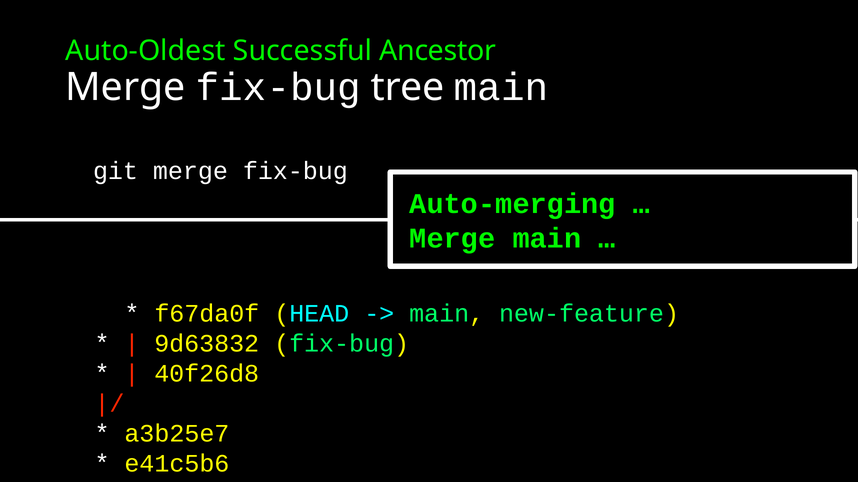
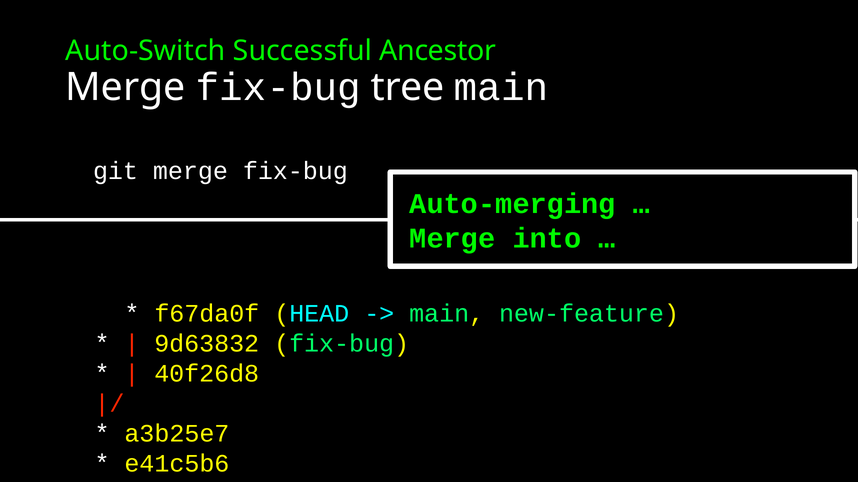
Auto-Oldest: Auto-Oldest -> Auto-Switch
Merge main: main -> into
